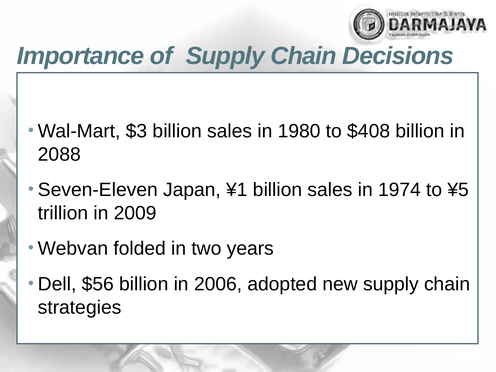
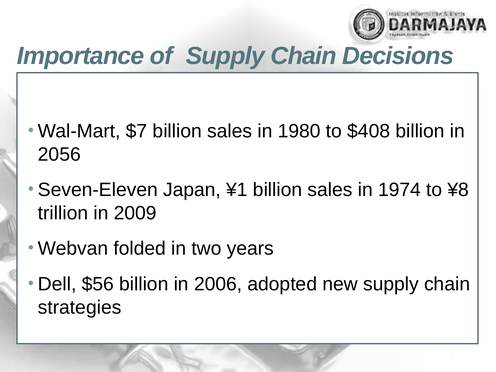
$3: $3 -> $7
2088: 2088 -> 2056
¥5: ¥5 -> ¥8
